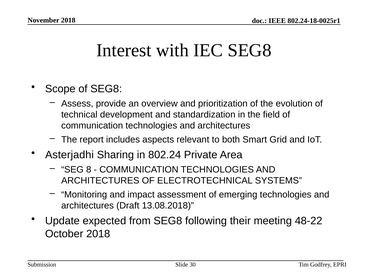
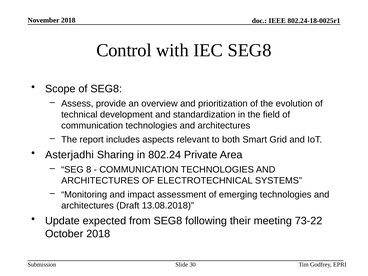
Interest: Interest -> Control
48-22: 48-22 -> 73-22
